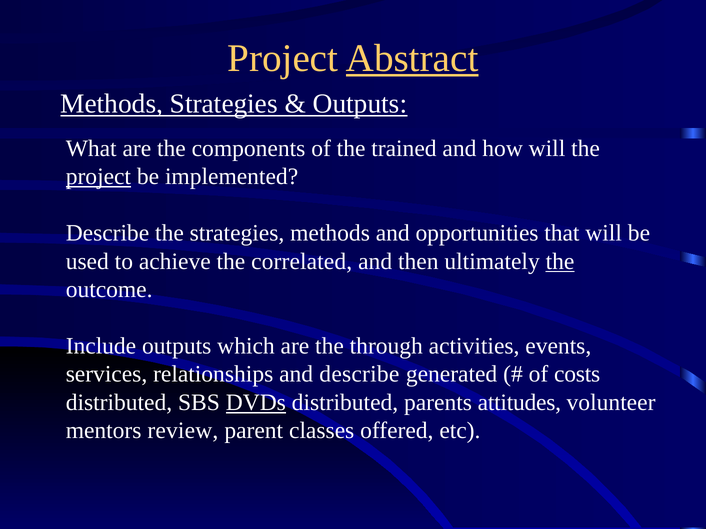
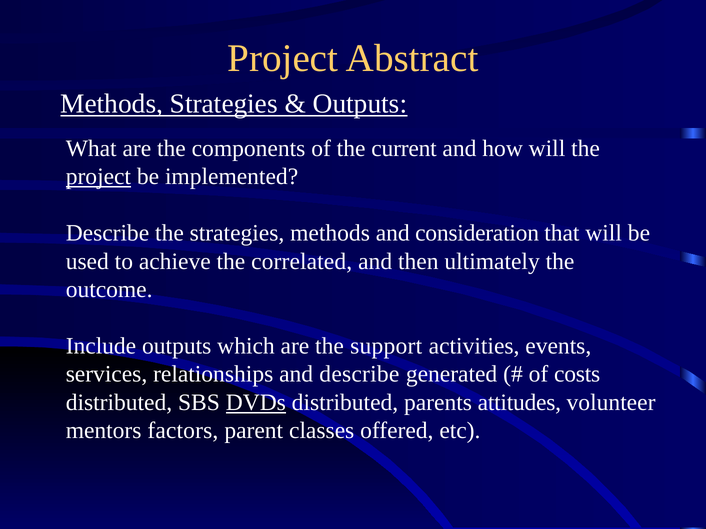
Abstract underline: present -> none
trained: trained -> current
opportunities: opportunities -> consideration
the at (560, 262) underline: present -> none
through: through -> support
review: review -> factors
